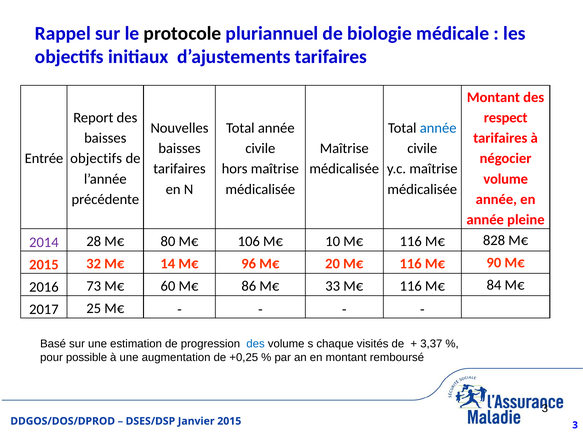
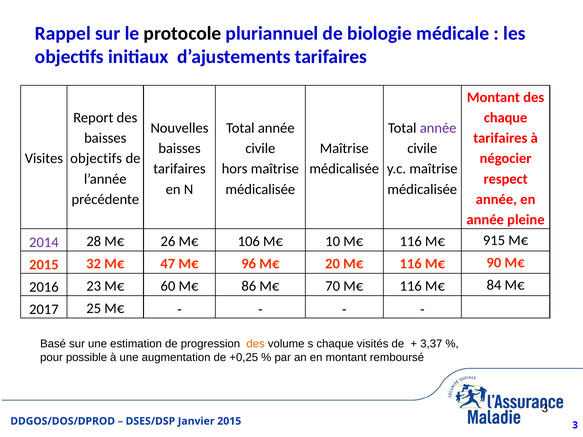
respect at (506, 118): respect -> chaque
année at (438, 128) colour: blue -> purple
Entrée: Entrée -> Visites
volume at (506, 179): volume -> respect
80: 80 -> 26
828: 828 -> 915
14: 14 -> 47
73: 73 -> 23
33: 33 -> 70
des at (256, 344) colour: blue -> orange
